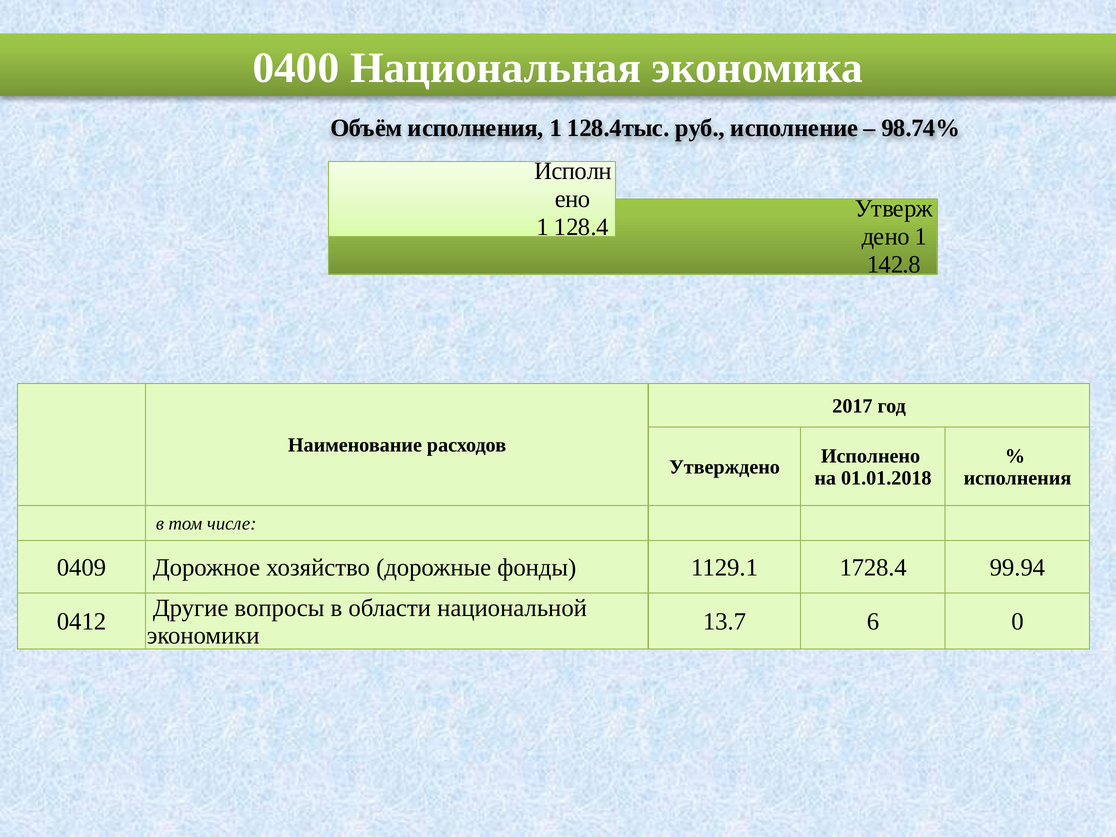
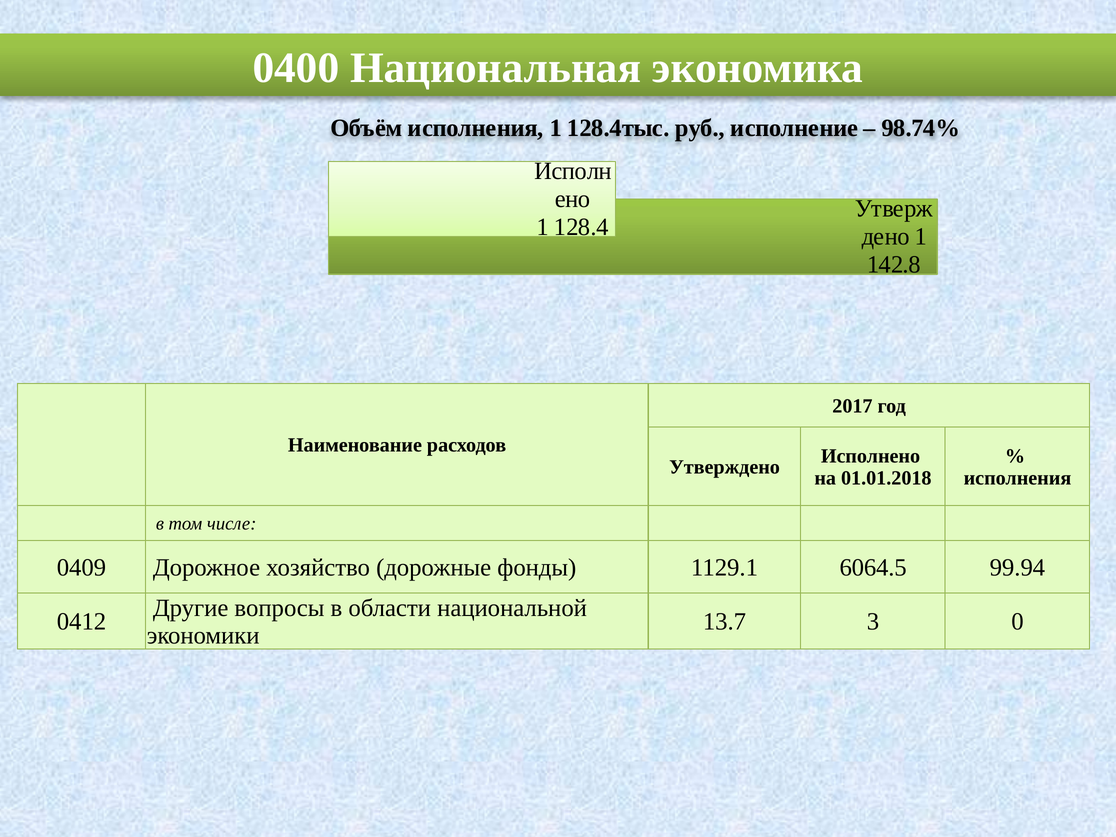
1728.4: 1728.4 -> 6064.5
6: 6 -> 3
